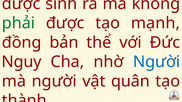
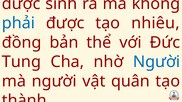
phải colour: green -> blue
mạnh: mạnh -> nhiêu
Nguy: Nguy -> Tung
